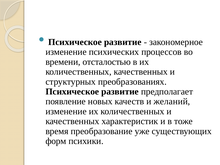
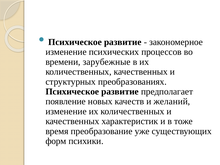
отсталостью: отсталостью -> зарубежные
